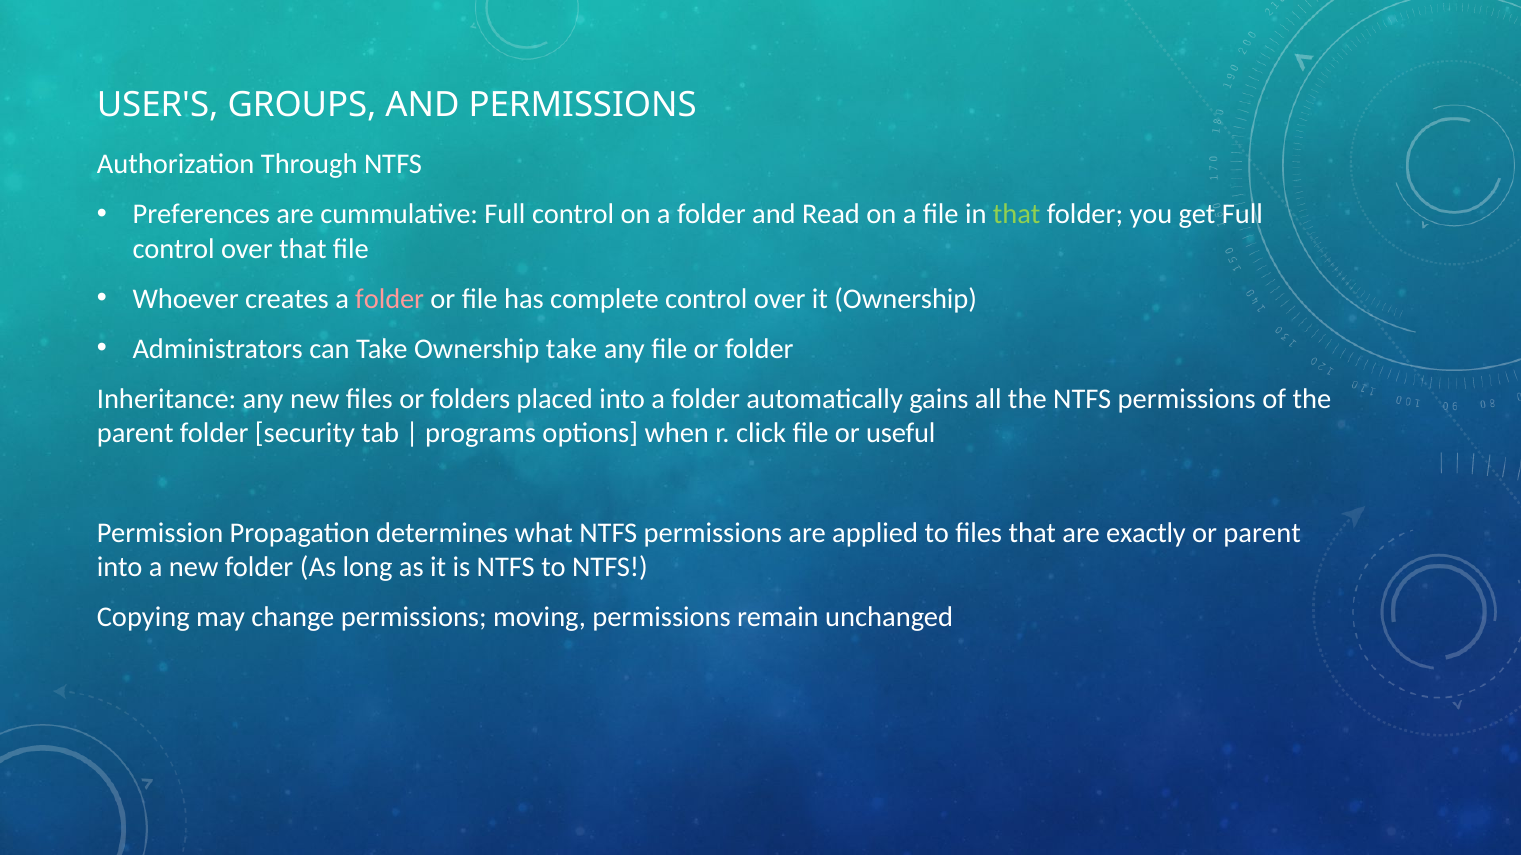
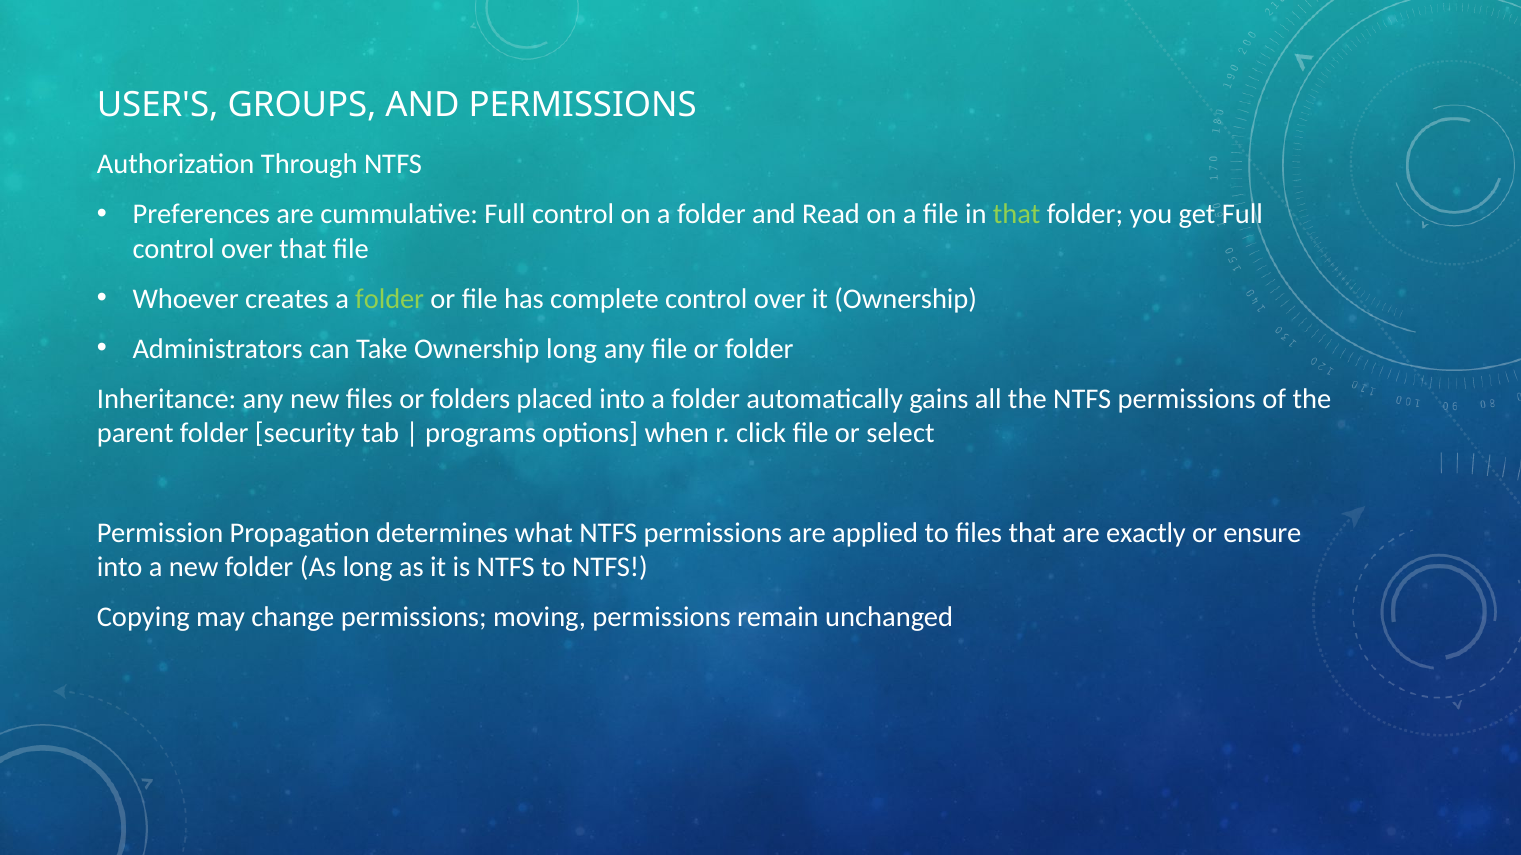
folder at (390, 299) colour: pink -> light green
Ownership take: take -> long
useful: useful -> select
or parent: parent -> ensure
